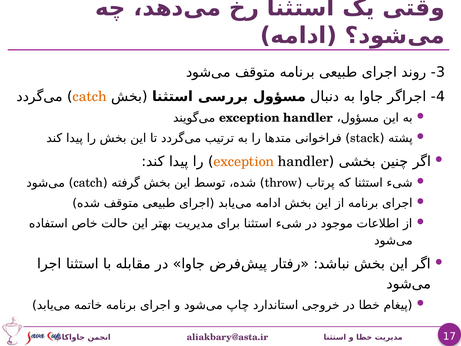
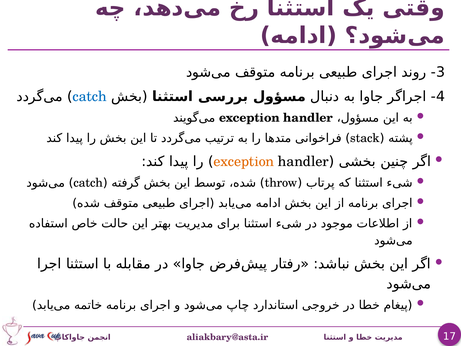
catch at (90, 97) colour: orange -> blue
